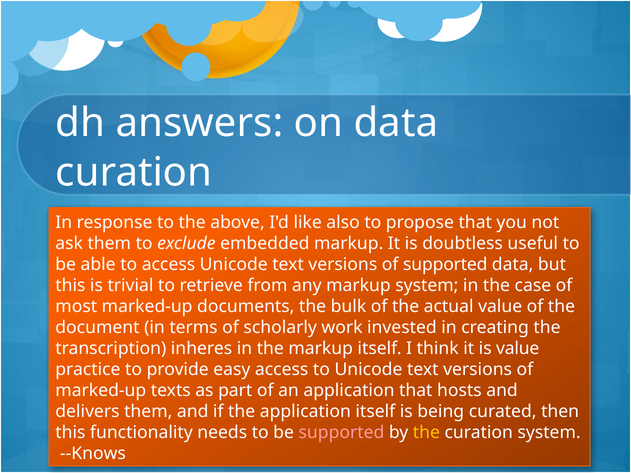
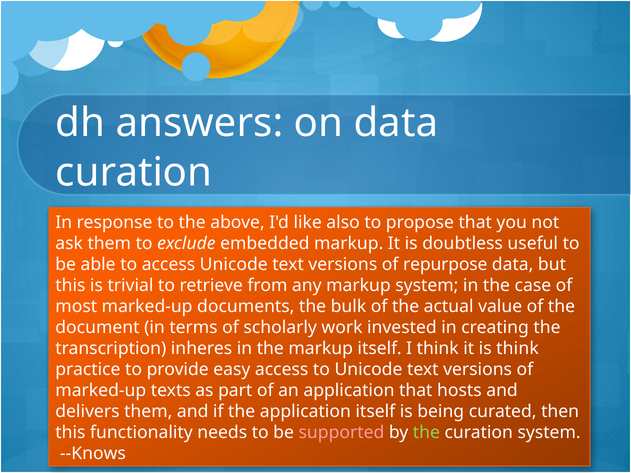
supported at (445, 264): supported -> repurpose
value at (518, 349): value -> think
the at (426, 433) colour: yellow -> light green
